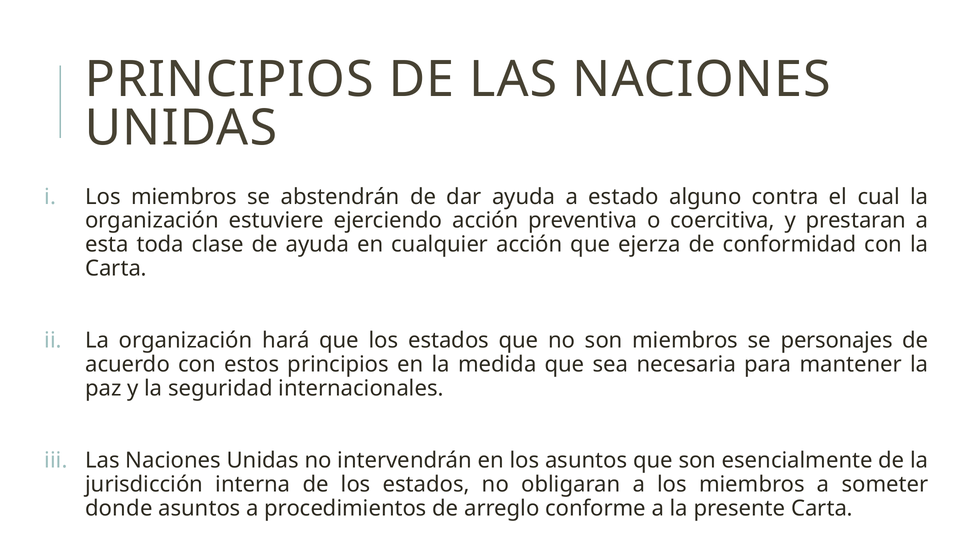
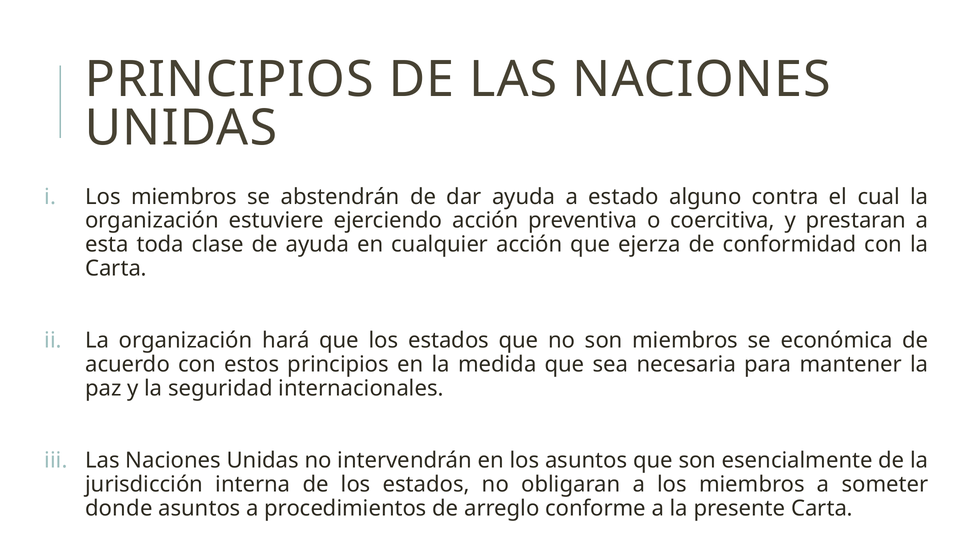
personajes: personajes -> económica
